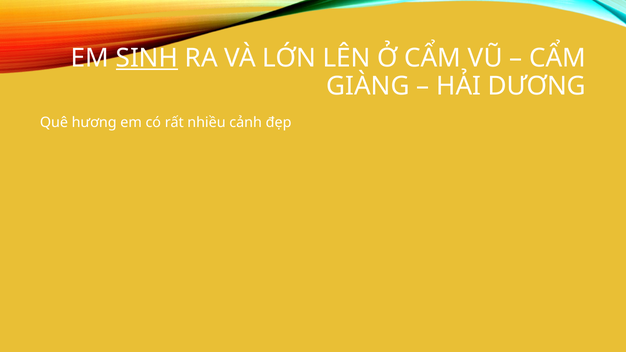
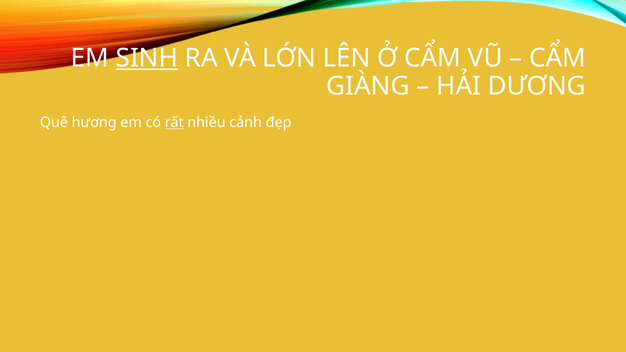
rất underline: none -> present
